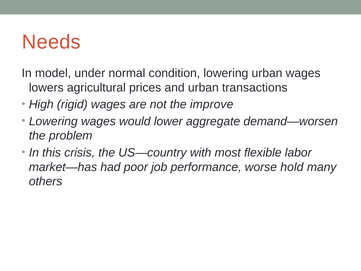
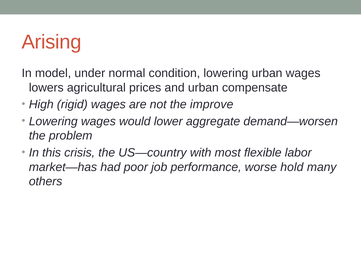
Needs: Needs -> Arising
transactions: transactions -> compensate
